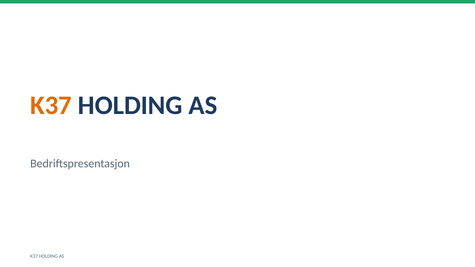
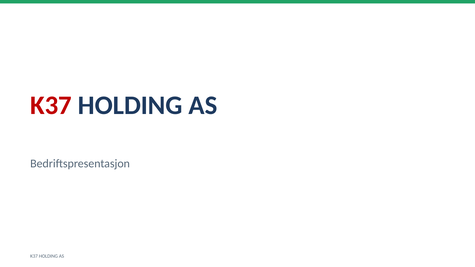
K37 at (51, 105) colour: orange -> red
